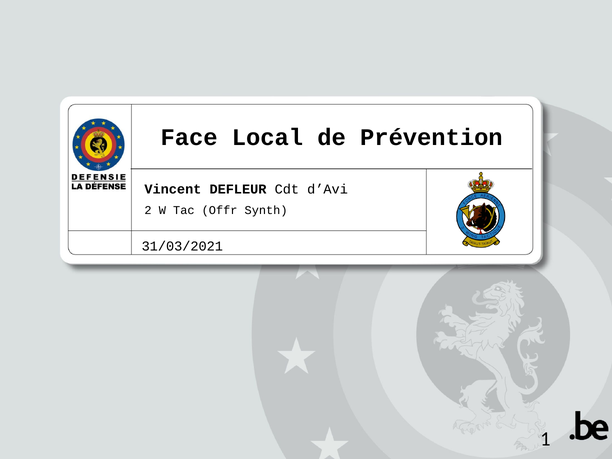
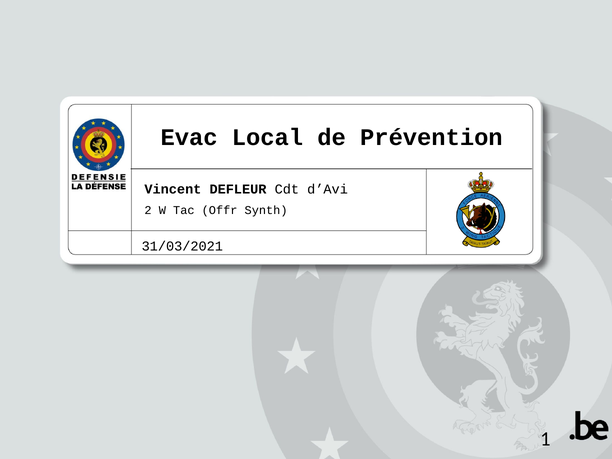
Face: Face -> Evac
